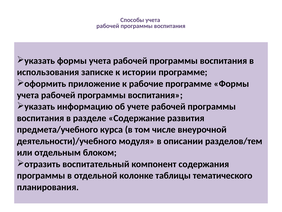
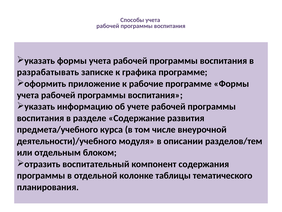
использования: использования -> разрабатывать
истории: истории -> графика
